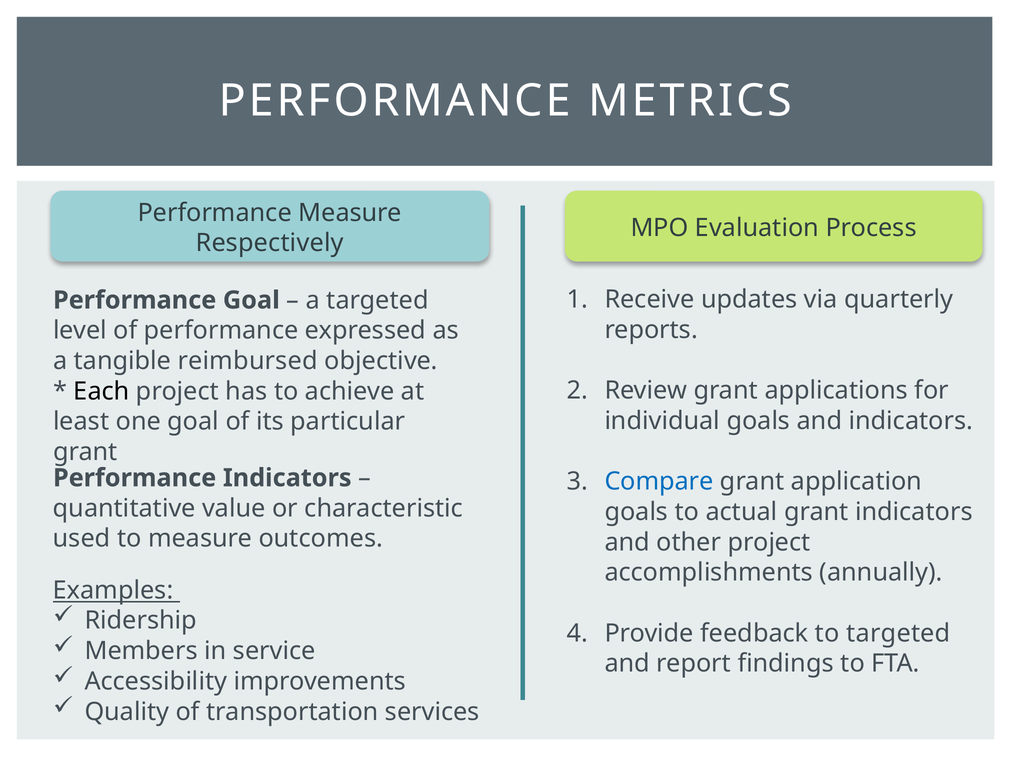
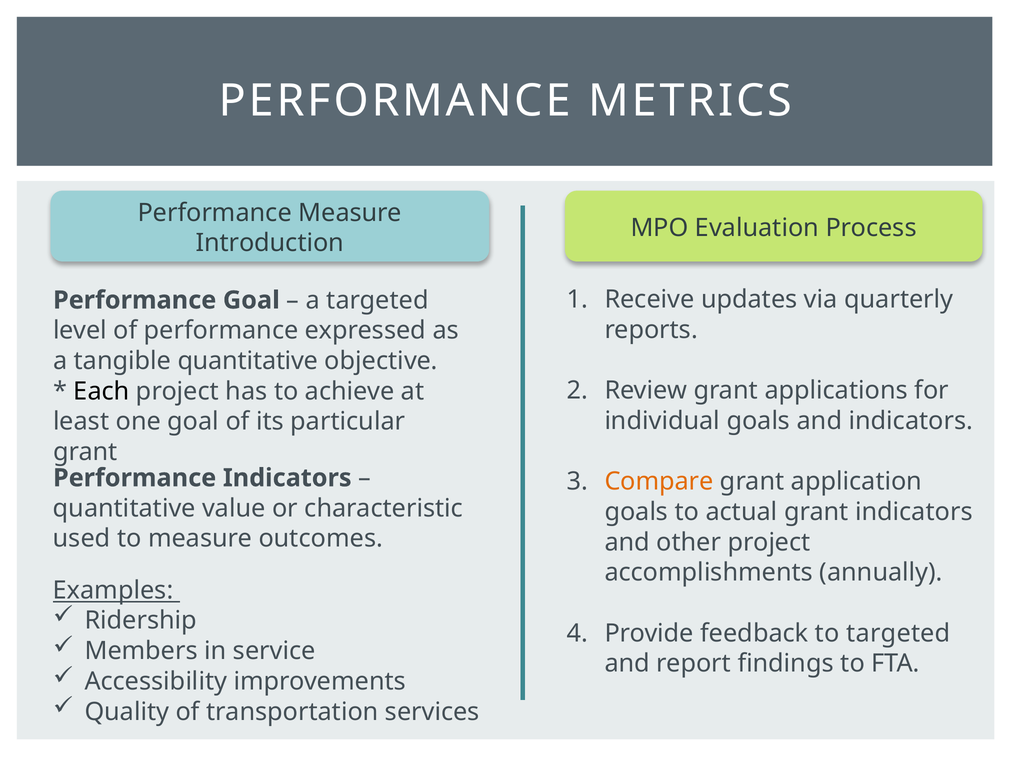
Respectively: Respectively -> Introduction
tangible reimbursed: reimbursed -> quantitative
Compare colour: blue -> orange
